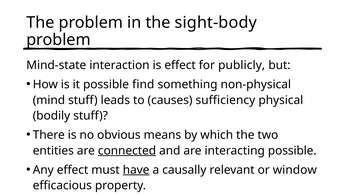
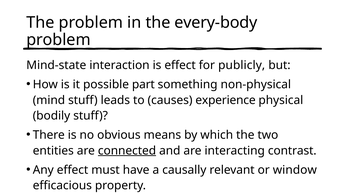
sight-body: sight-body -> every-body
find: find -> part
sufficiency: sufficiency -> experience
interacting possible: possible -> contrast
have underline: present -> none
